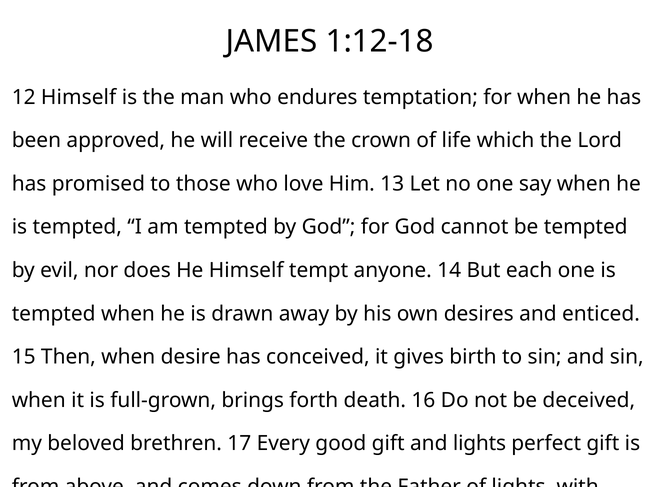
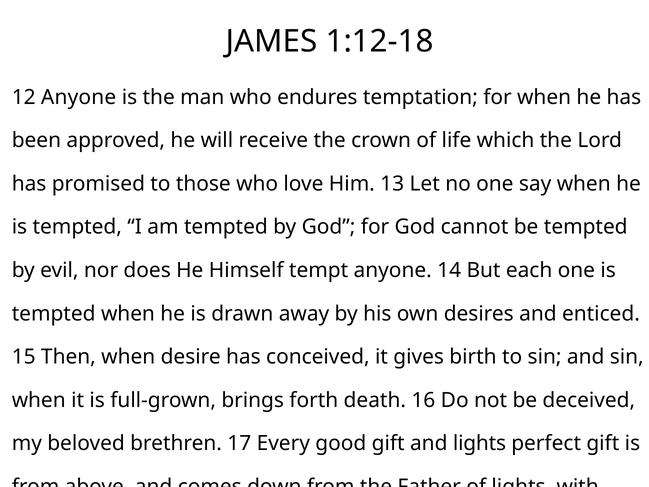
12 Himself: Himself -> Anyone
